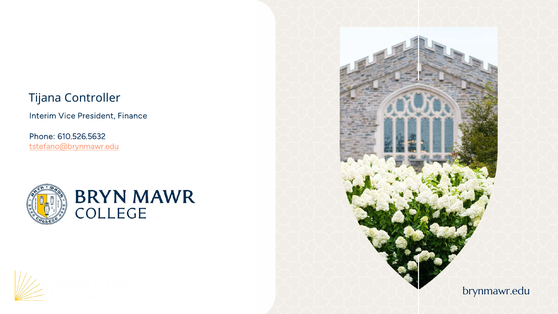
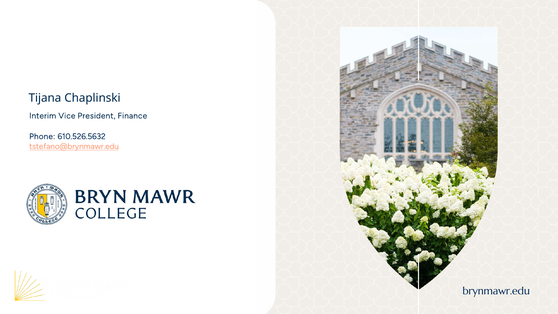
Controller: Controller -> Chaplinski
